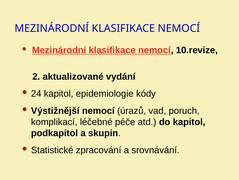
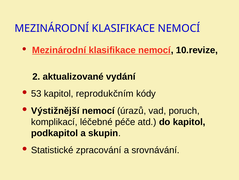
24: 24 -> 53
epidemiologie: epidemiologie -> reprodukčním
